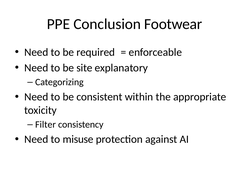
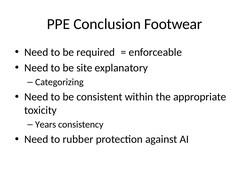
Filter: Filter -> Years
misuse: misuse -> rubber
